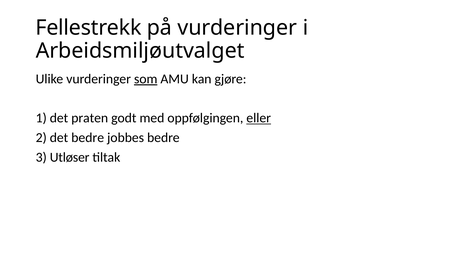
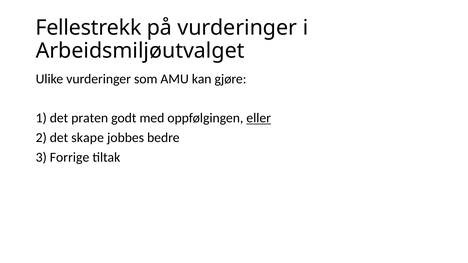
som underline: present -> none
det bedre: bedre -> skape
Utløser: Utløser -> Forrige
